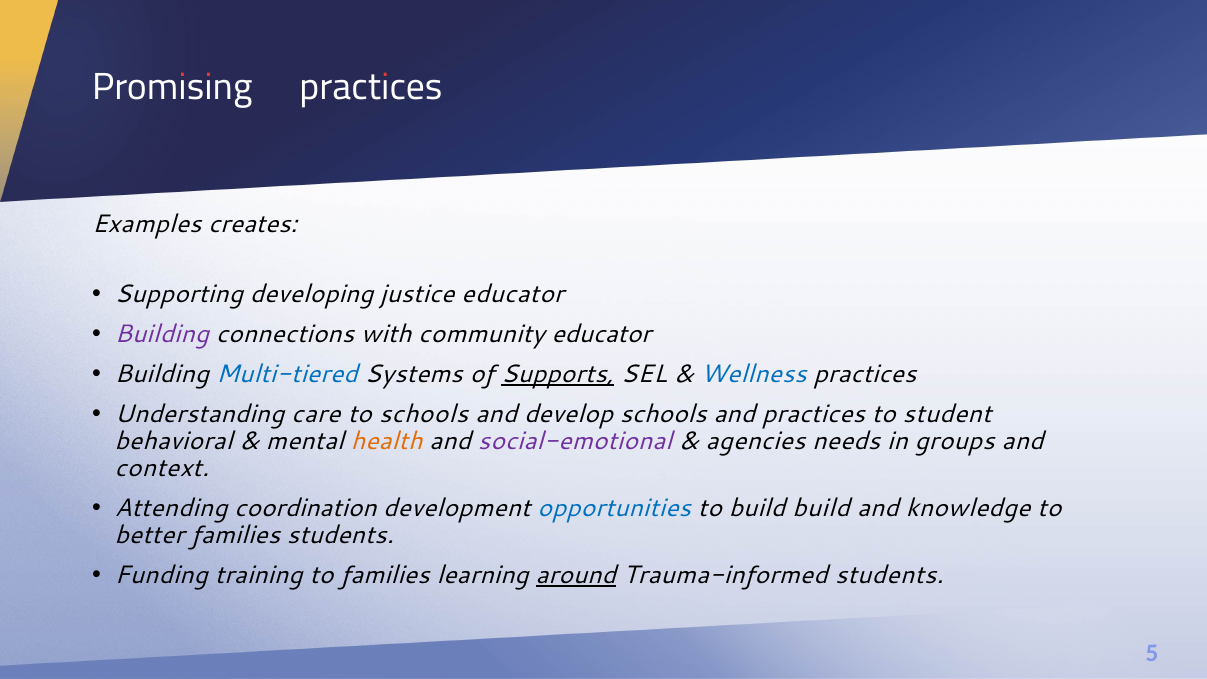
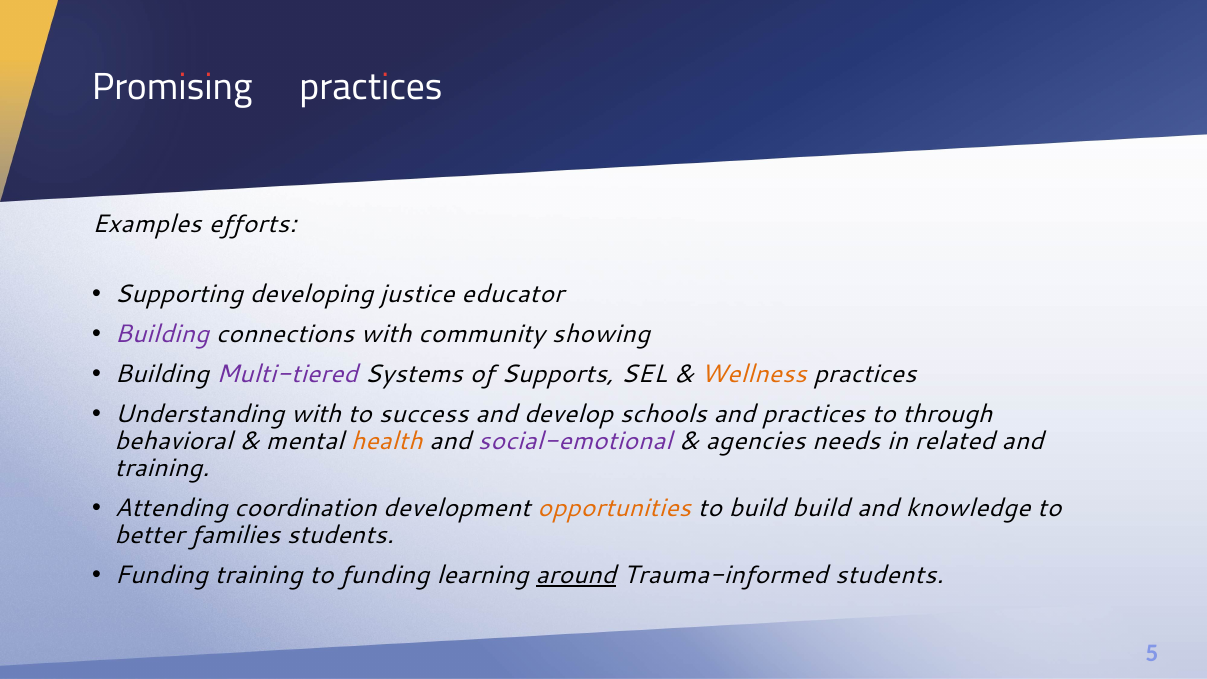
creates: creates -> efforts
community educator: educator -> showing
Multi-tiered colour: blue -> purple
Supports underline: present -> none
Wellness colour: blue -> orange
Understanding care: care -> with
to schools: schools -> success
student: student -> through
groups: groups -> related
context at (162, 468): context -> training
opportunities colour: blue -> orange
to families: families -> funding
